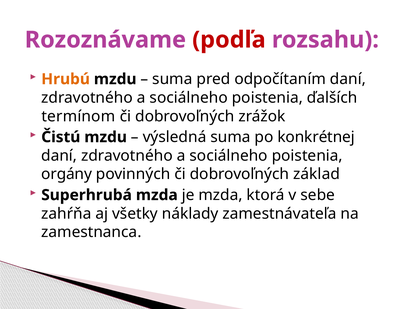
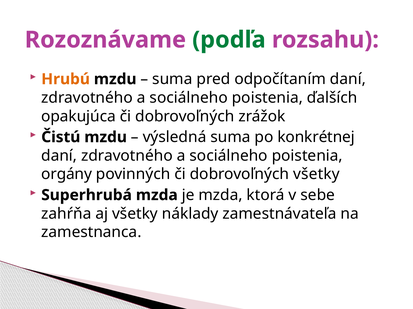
podľa colour: red -> green
termínom: termínom -> opakujúca
dobrovoľných základ: základ -> všetky
